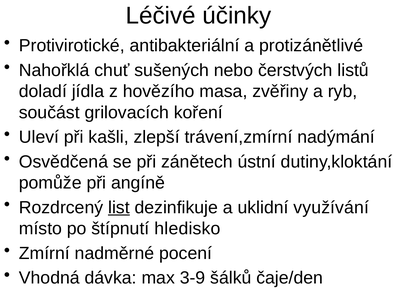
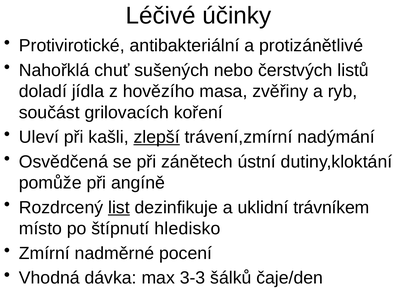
zlepší underline: none -> present
využívání: využívání -> trávníkem
3-9: 3-9 -> 3-3
